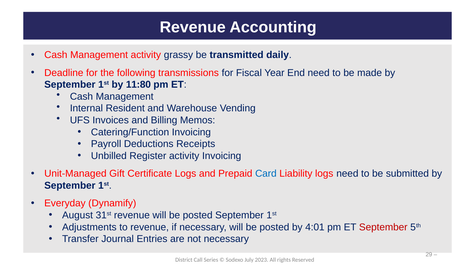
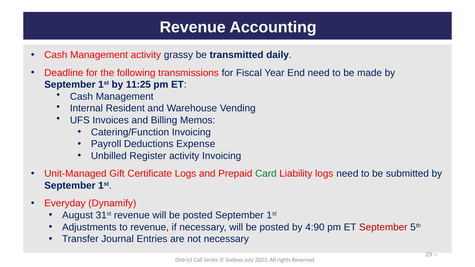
11:80: 11:80 -> 11:25
Receipts: Receipts -> Expense
Card colour: blue -> green
4:01: 4:01 -> 4:90
